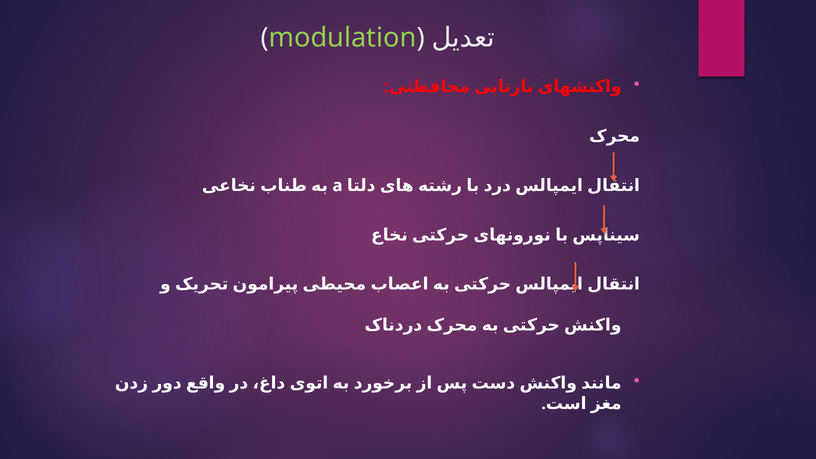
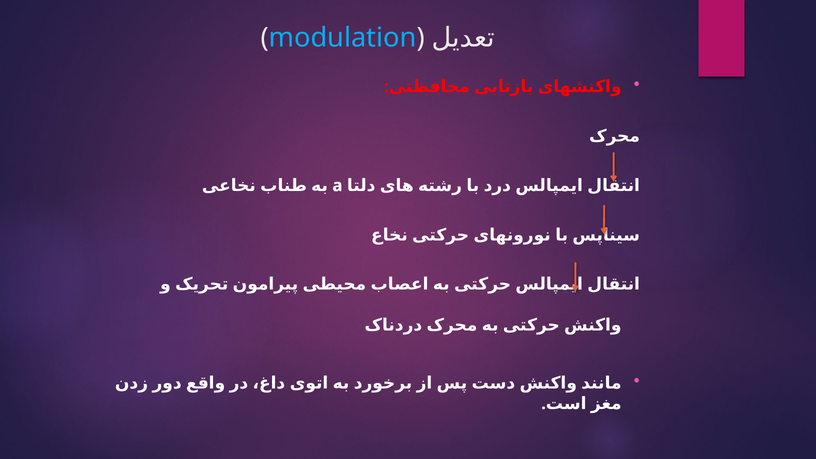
modulation colour: light green -> light blue
